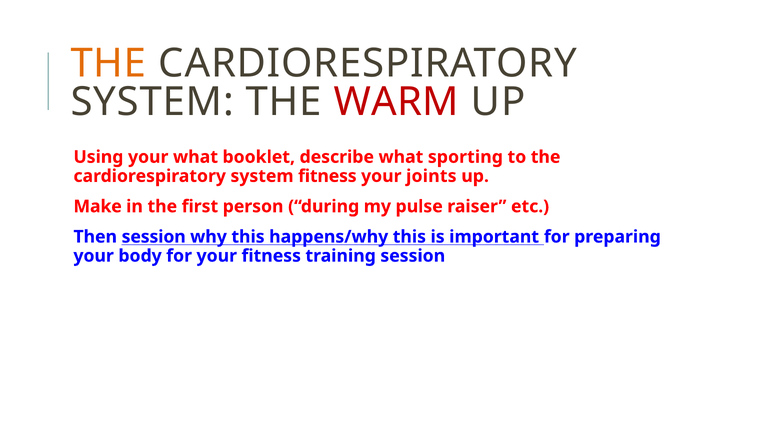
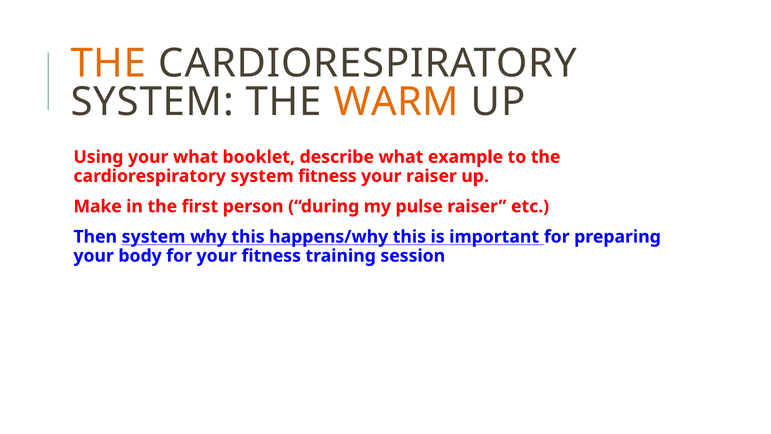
WARM colour: red -> orange
sporting: sporting -> example
your joints: joints -> raiser
Then session: session -> system
